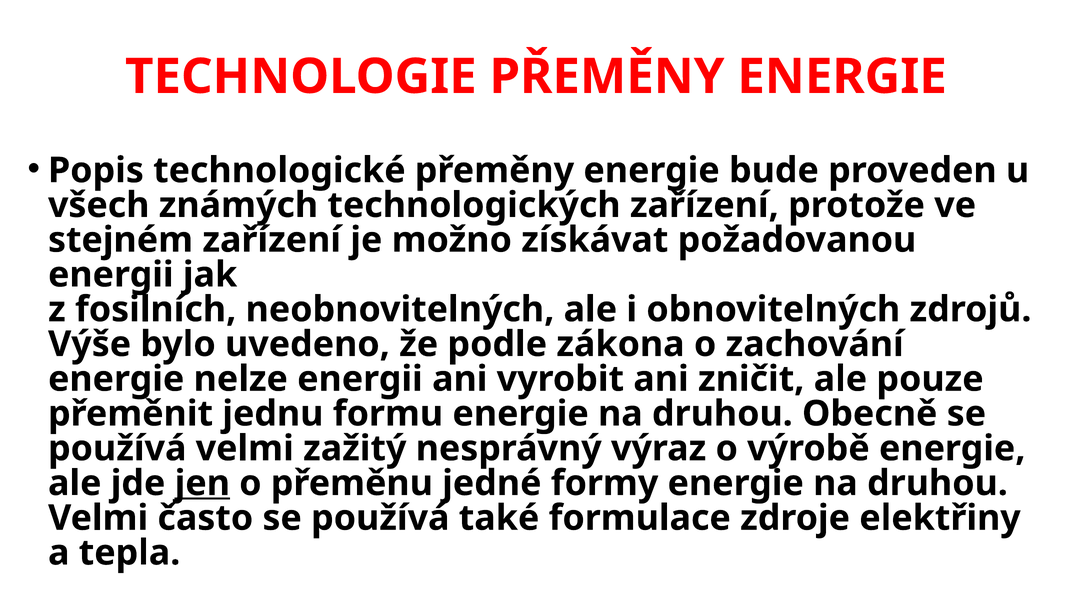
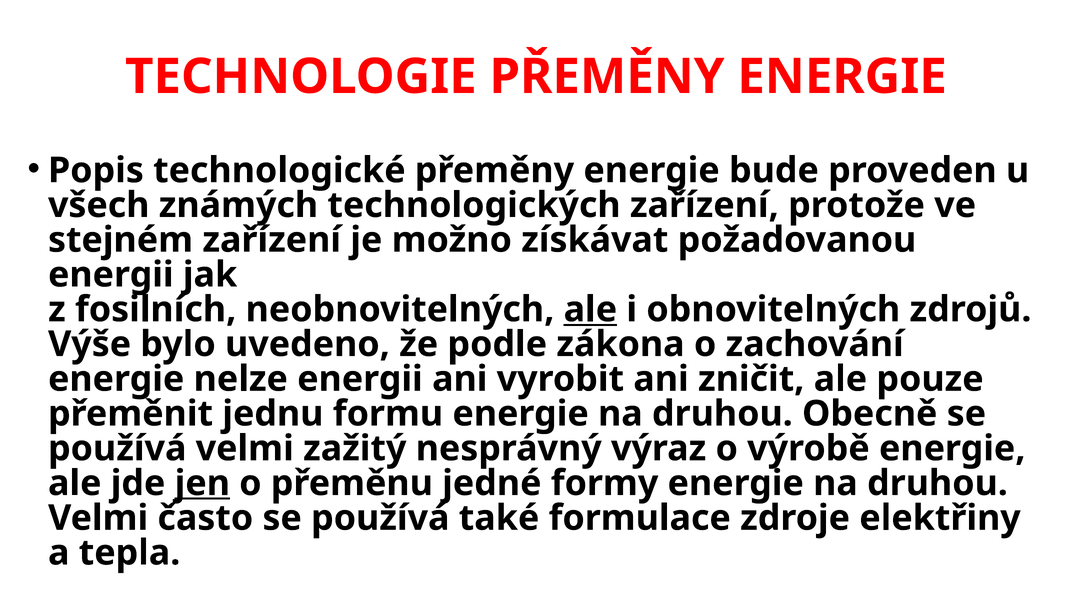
ale at (590, 310) underline: none -> present
